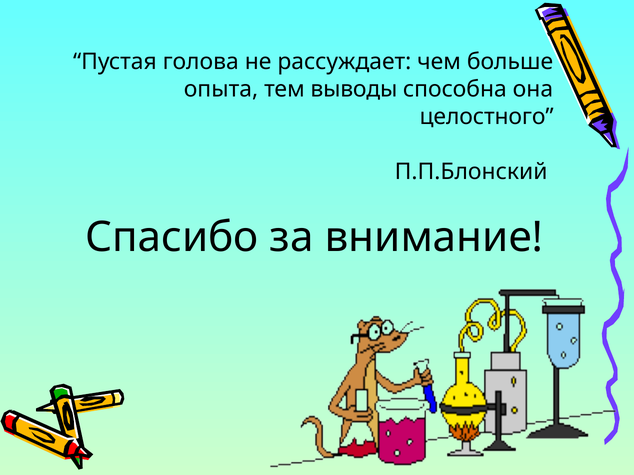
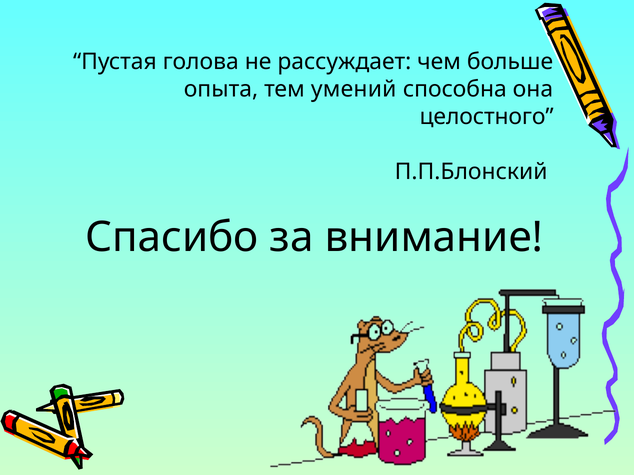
выводы: выводы -> умений
